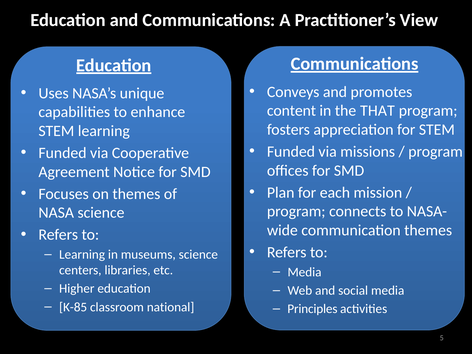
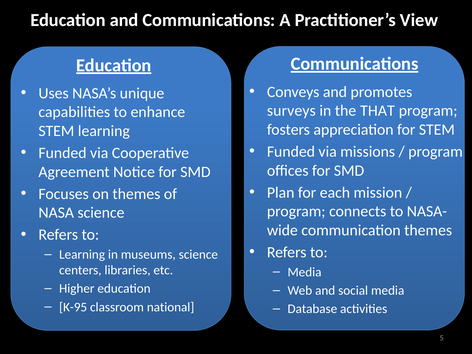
content: content -> surveys
K-85: K-85 -> K-95
Principles: Principles -> Database
